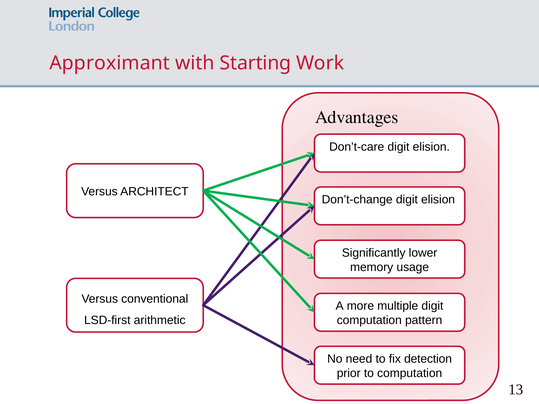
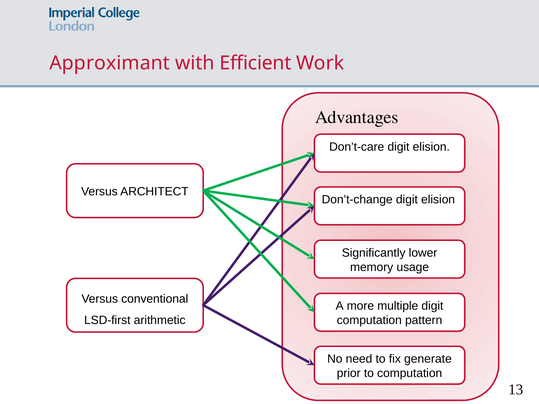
Starting: Starting -> Efficient
detection: detection -> generate
